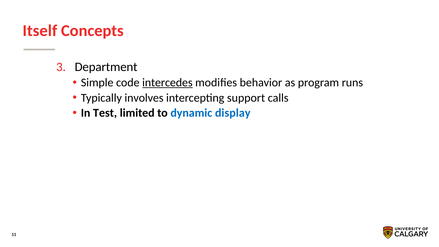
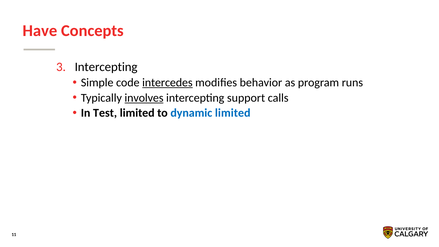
Itself: Itself -> Have
Department at (106, 67): Department -> Intercepting
involves underline: none -> present
dynamic display: display -> limited
